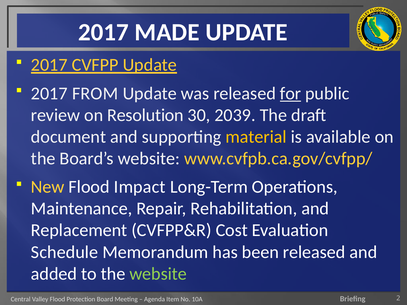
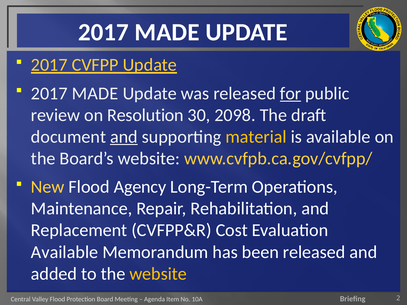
FROM at (95, 93): FROM -> MADE
2039: 2039 -> 2098
and at (124, 137) underline: none -> present
Impact: Impact -> Agency
Schedule at (65, 252): Schedule -> Available
website at (158, 274) colour: light green -> yellow
